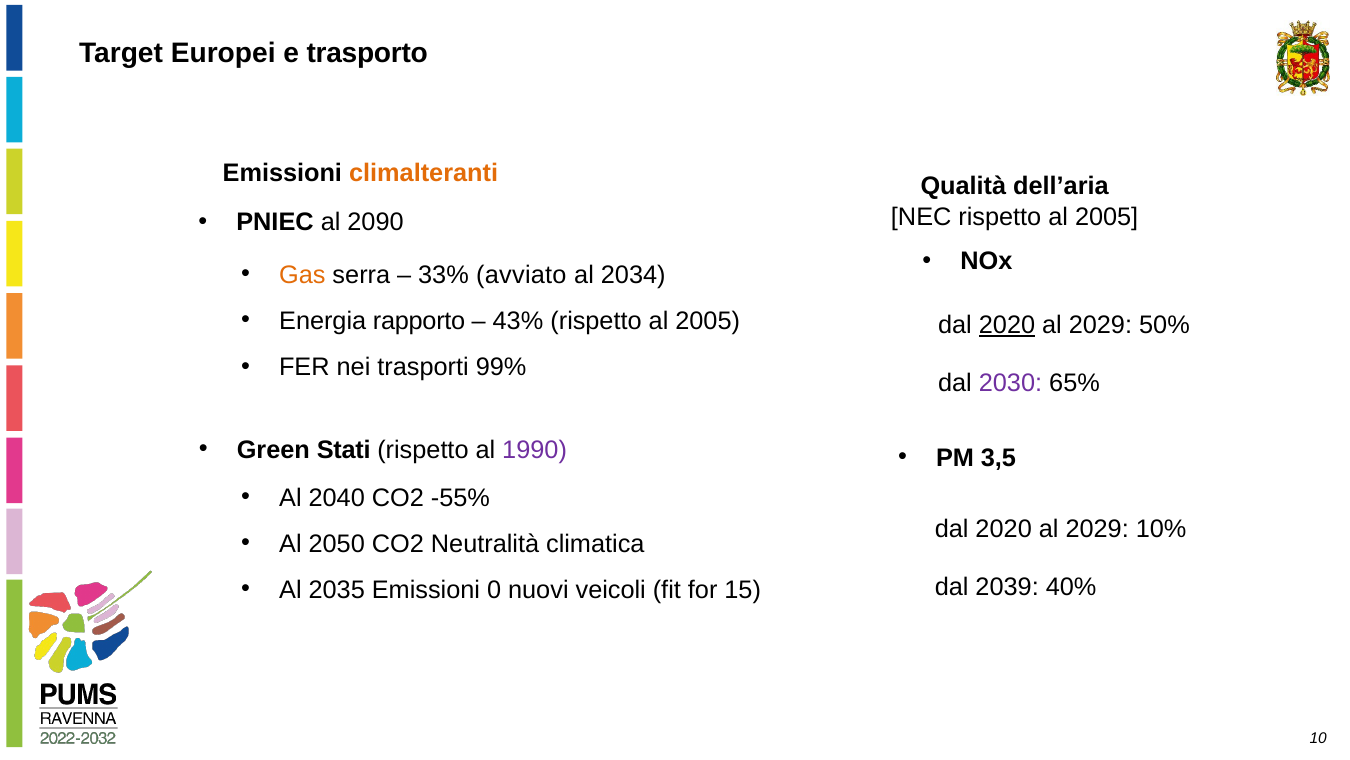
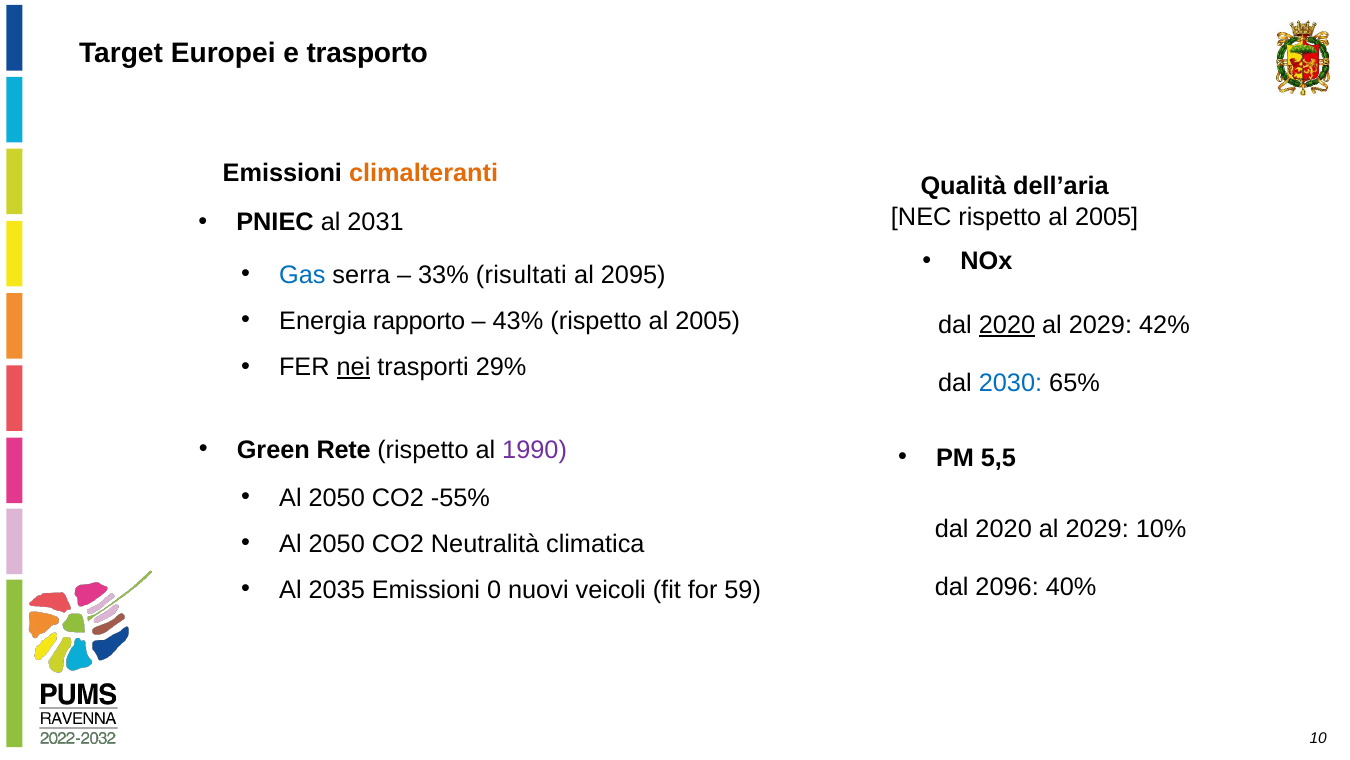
2090: 2090 -> 2031
Gas colour: orange -> blue
avviato: avviato -> risultati
2034: 2034 -> 2095
50%: 50% -> 42%
nei underline: none -> present
99%: 99% -> 29%
2030 colour: purple -> blue
Stati: Stati -> Rete
3,5: 3,5 -> 5,5
2040 at (337, 497): 2040 -> 2050
2039: 2039 -> 2096
15: 15 -> 59
